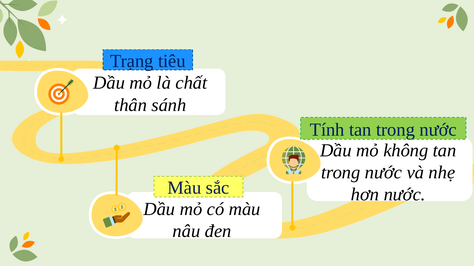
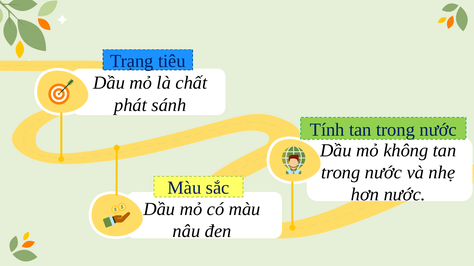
thân: thân -> phát
